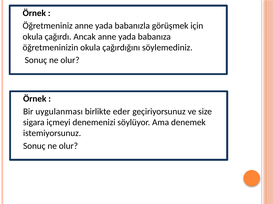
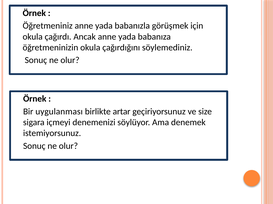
eder: eder -> artar
